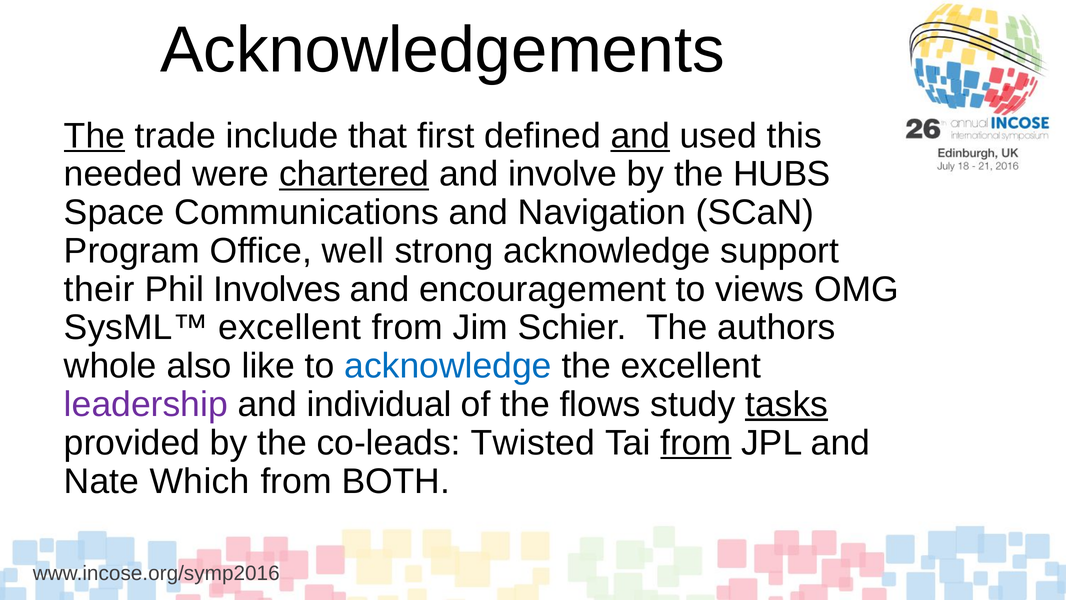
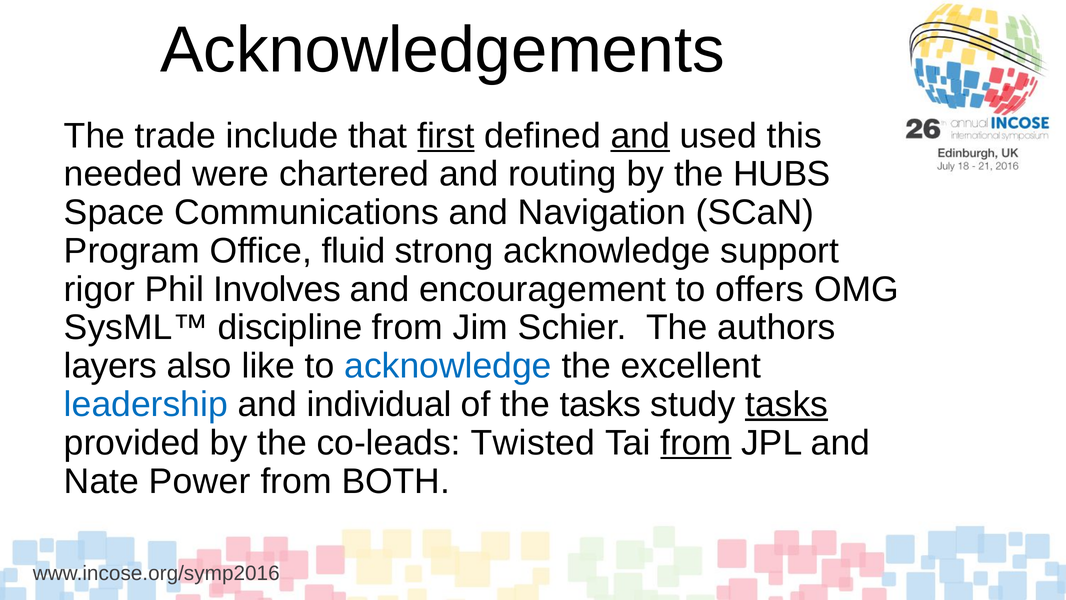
The at (95, 136) underline: present -> none
first underline: none -> present
chartered underline: present -> none
involve: involve -> routing
well: well -> fluid
their: their -> rigor
views: views -> offers
SysML™ excellent: excellent -> discipline
whole: whole -> layers
leadership colour: purple -> blue
the flows: flows -> tasks
Which: Which -> Power
